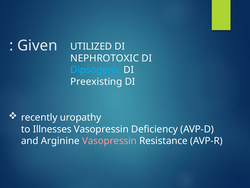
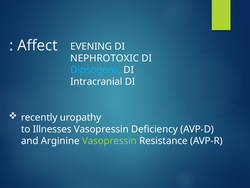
Given: Given -> Affect
UTILIZED: UTILIZED -> EVENING
Preexisting: Preexisting -> Intracranial
Vasopressin at (109, 141) colour: pink -> light green
